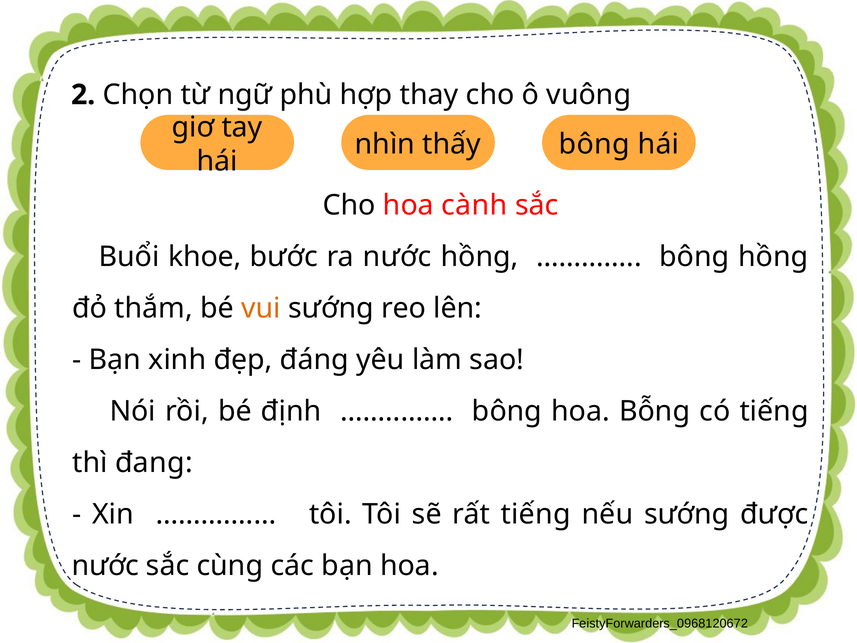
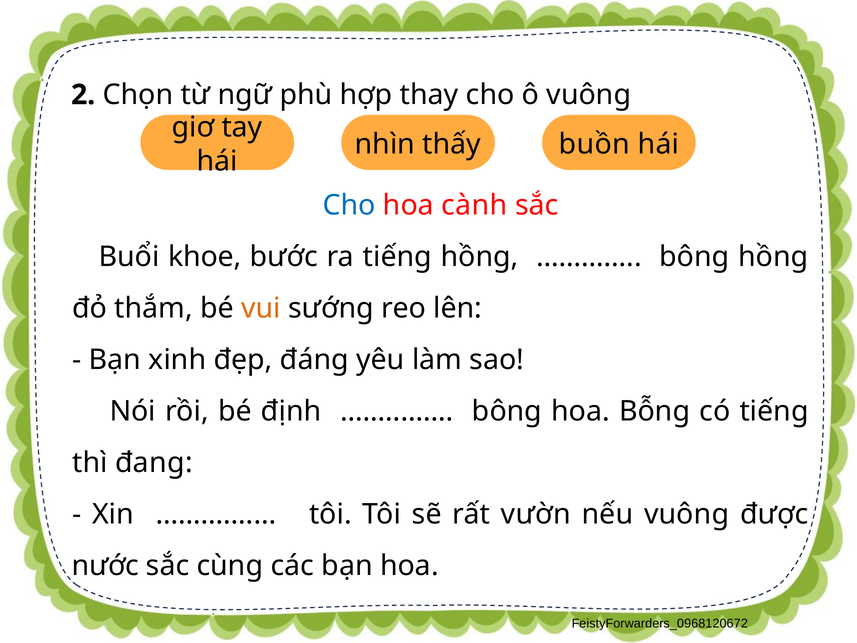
thấy bông: bông -> buồn
Cho at (349, 205) colour: black -> blue
ra nước: nước -> tiếng
rất tiếng: tiếng -> vườn
nếu sướng: sướng -> vuông
